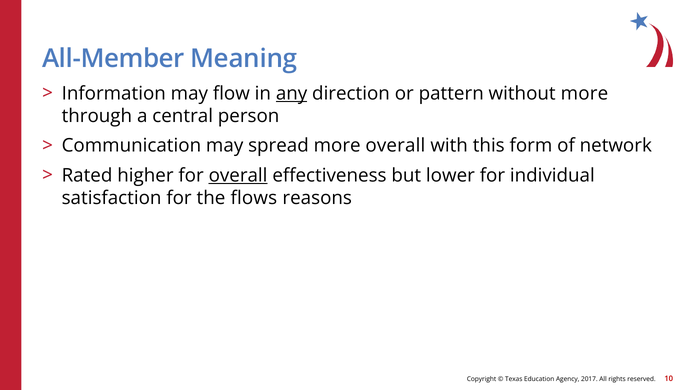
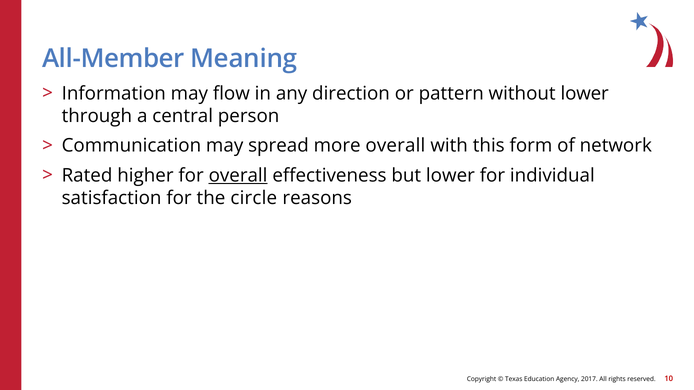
any underline: present -> none
without more: more -> lower
flows: flows -> circle
